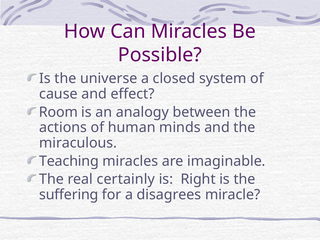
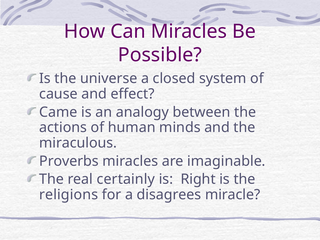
Room: Room -> Came
Teaching: Teaching -> Proverbs
suffering: suffering -> religions
